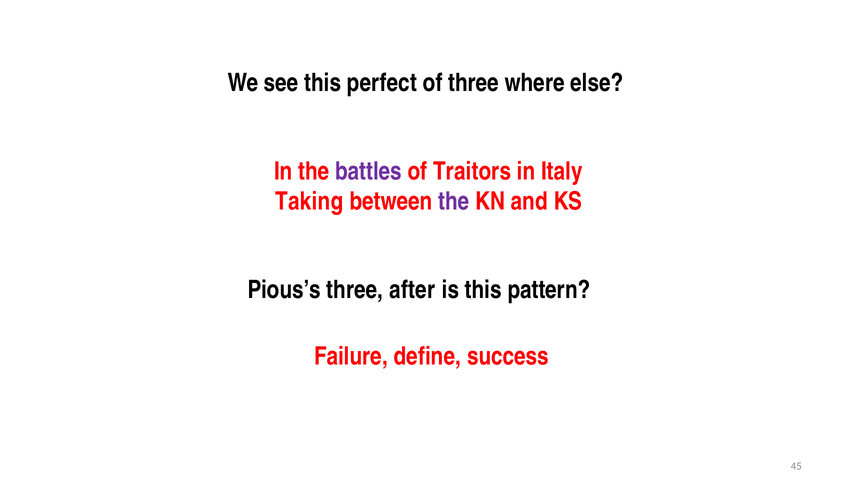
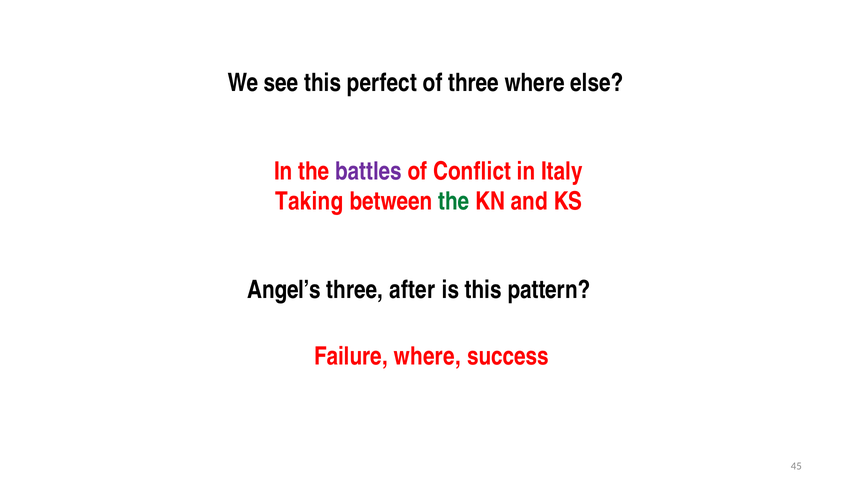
Traitors: Traitors -> Conflict
the at (454, 202) colour: purple -> green
Pious’s: Pious’s -> Angel’s
Failure define: define -> where
